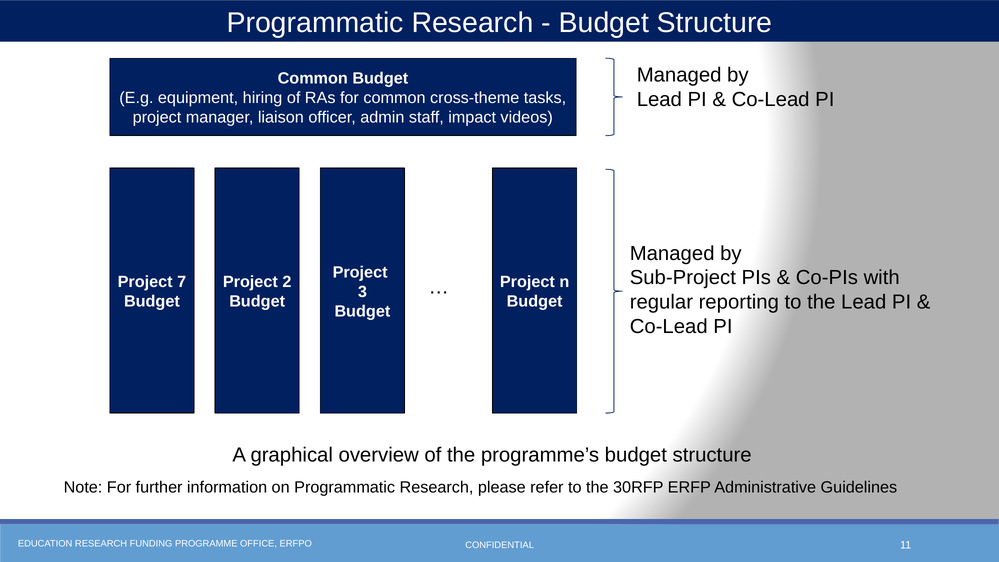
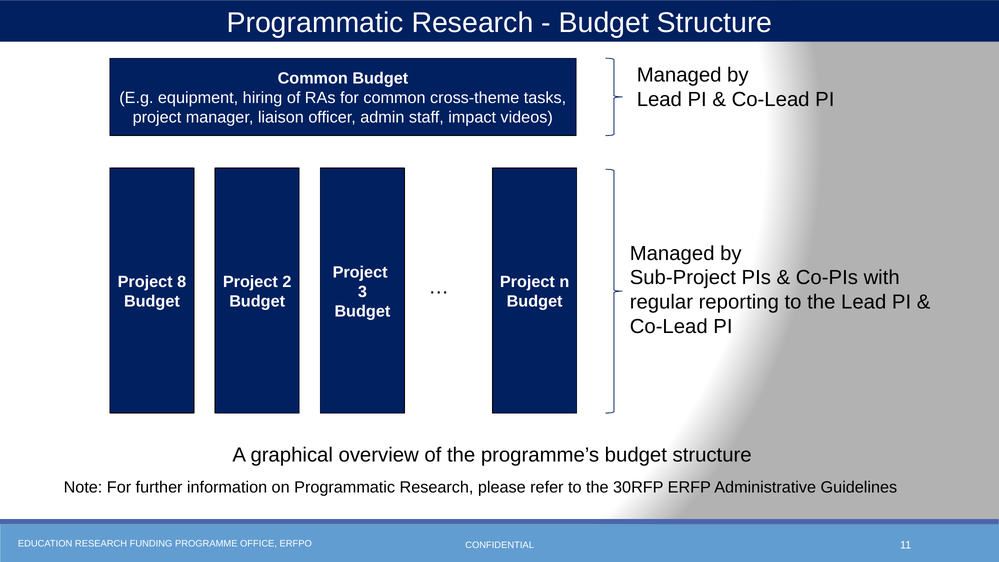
7: 7 -> 8
